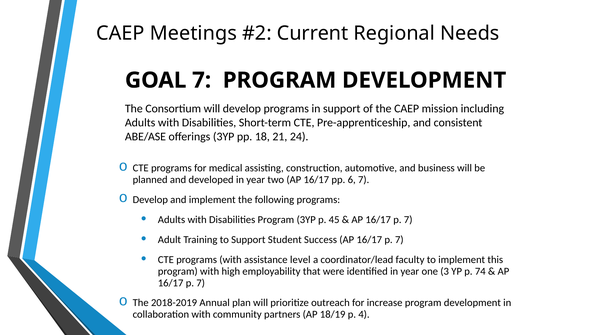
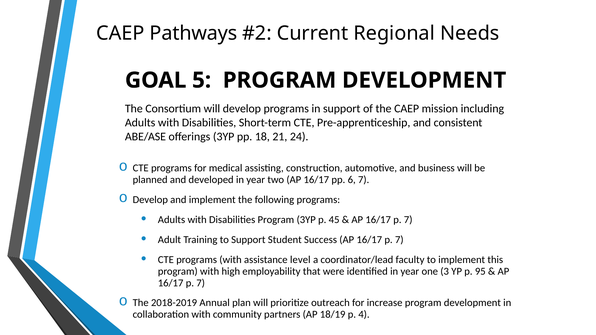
Meetings: Meetings -> Pathways
GOAL 7: 7 -> 5
74: 74 -> 95
